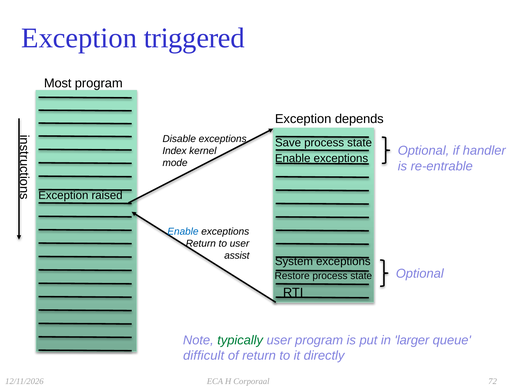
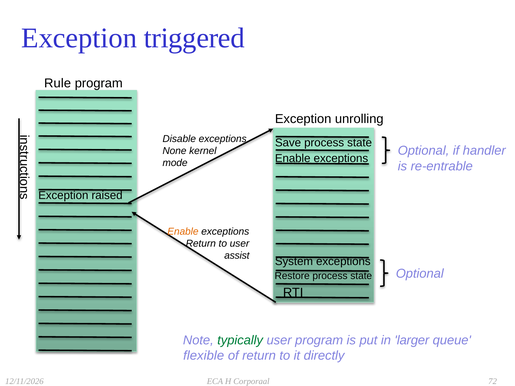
Most: Most -> Rule
depends: depends -> unrolling
Index: Index -> None
Enable at (183, 232) colour: blue -> orange
difficult: difficult -> flexible
